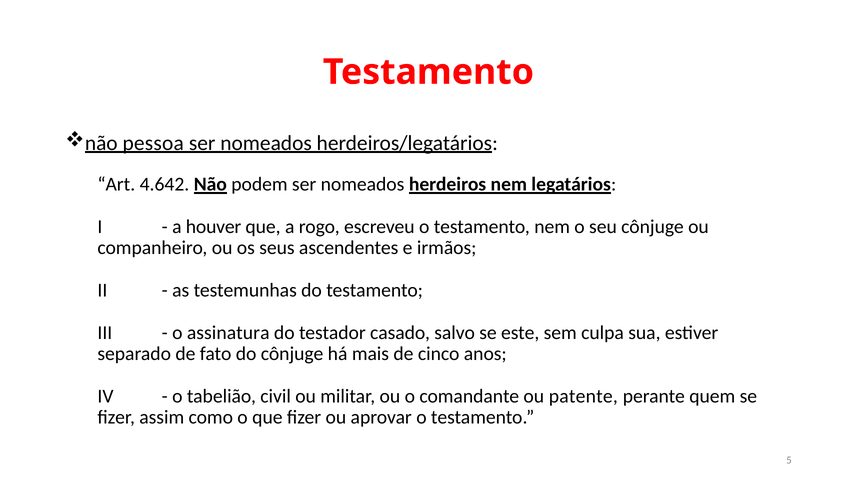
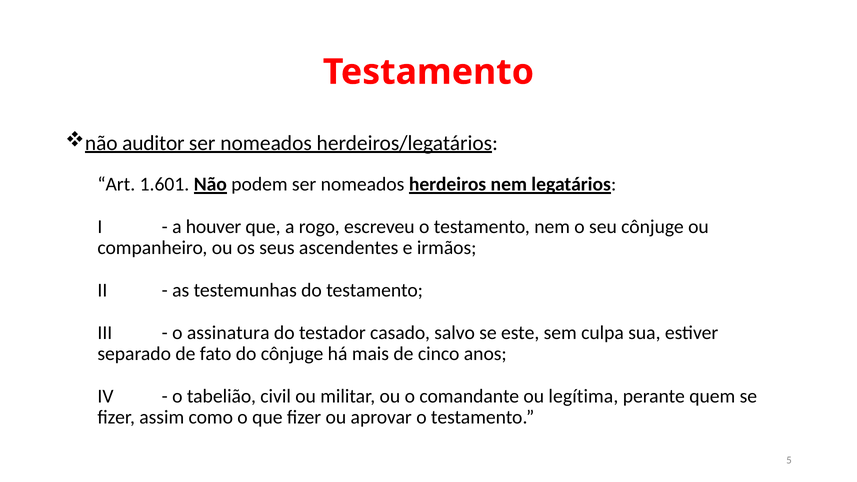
pessoa: pessoa -> auditor
4.642: 4.642 -> 1.601
patente: patente -> legítima
